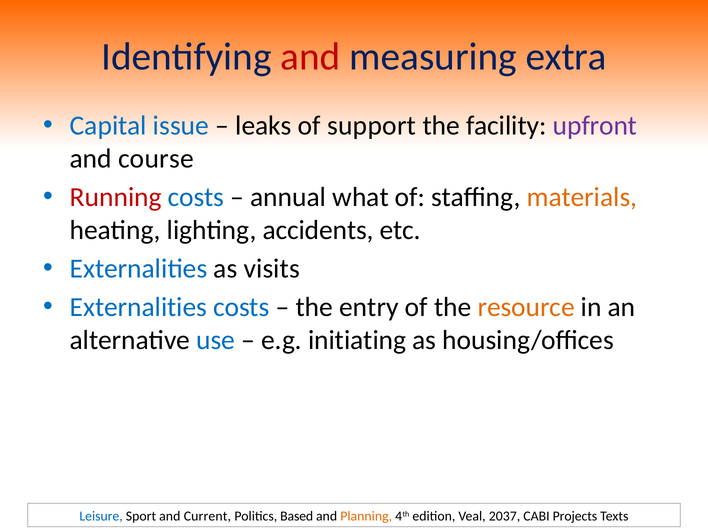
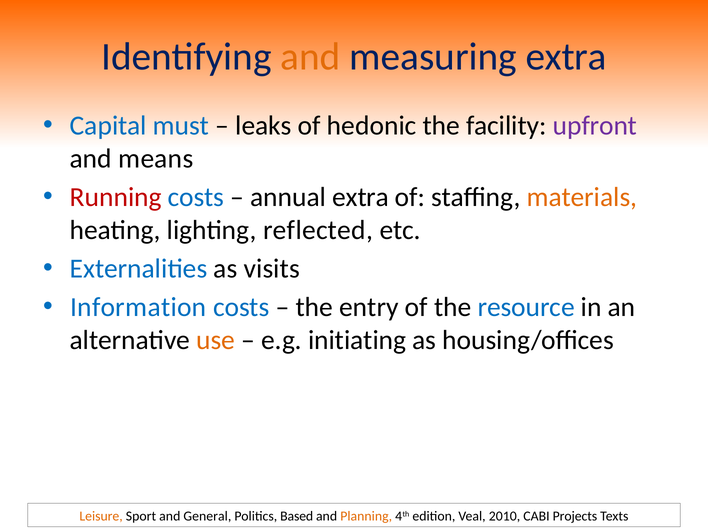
and at (311, 57) colour: red -> orange
issue: issue -> must
support: support -> hedonic
course: course -> means
annual what: what -> extra
accidents: accidents -> reflected
Externalities at (138, 307): Externalities -> Information
resource colour: orange -> blue
use colour: blue -> orange
Leisure colour: blue -> orange
Current: Current -> General
2037: 2037 -> 2010
